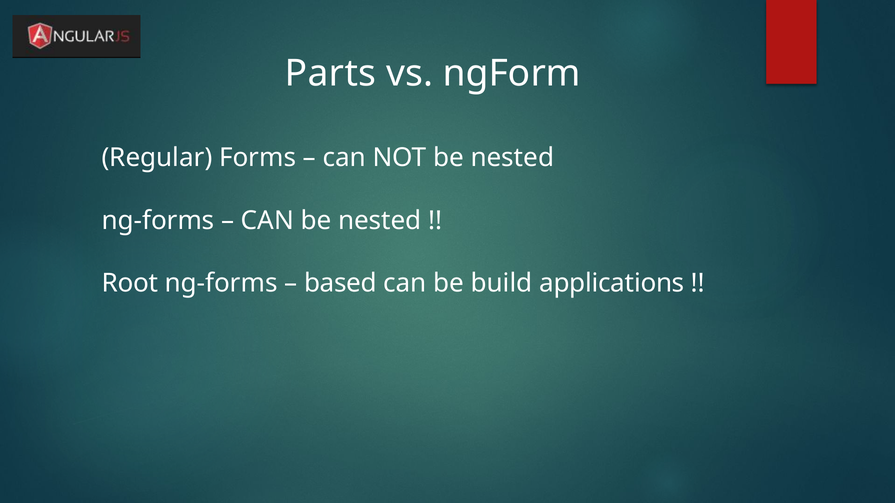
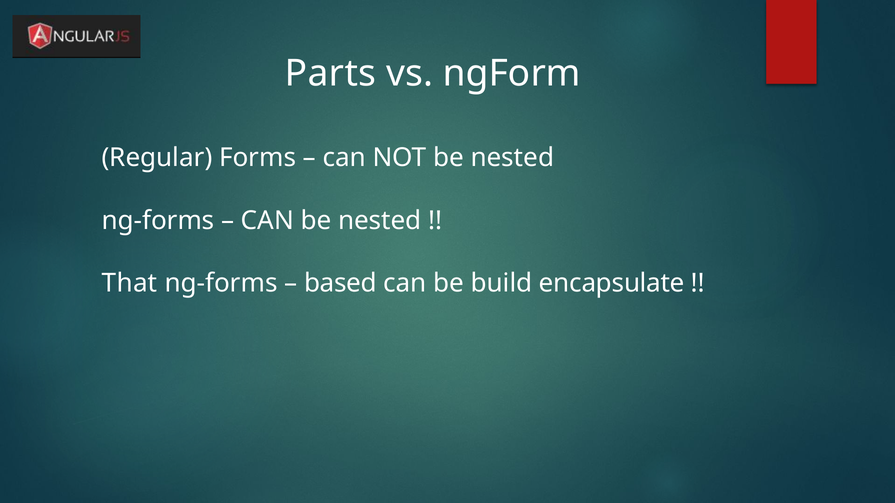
Root: Root -> That
applications: applications -> encapsulate
